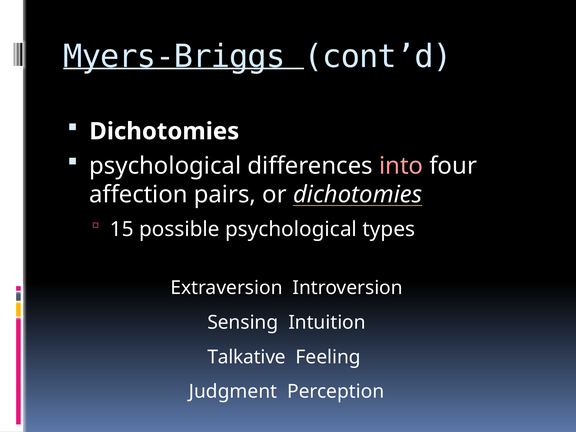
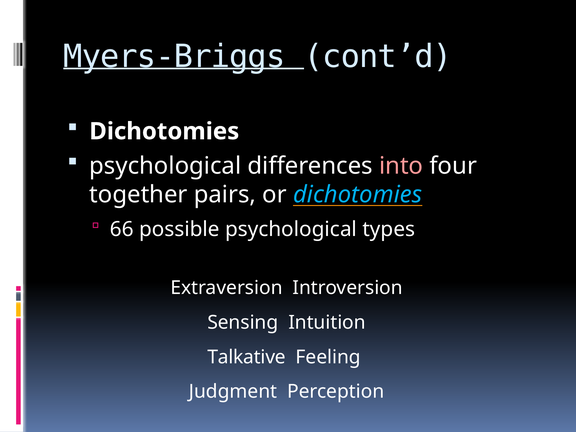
affection: affection -> together
dichotomies at (358, 195) colour: white -> light blue
15: 15 -> 66
